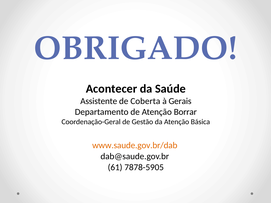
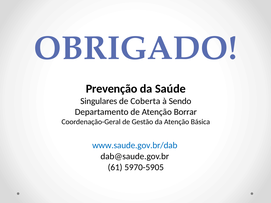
Acontecer: Acontecer -> Prevenção
Assistente: Assistente -> Singulares
Gerais: Gerais -> Sendo
www.saude.gov.br/dab colour: orange -> blue
7878-5905: 7878-5905 -> 5970-5905
